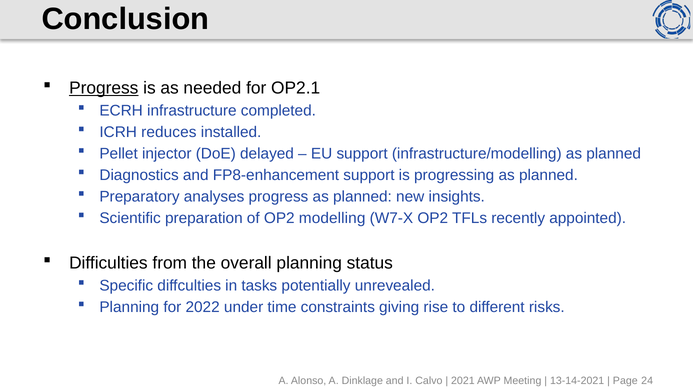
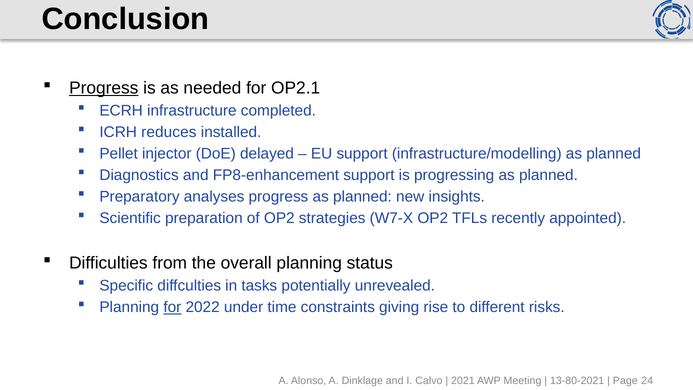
modelling: modelling -> strategies
for at (172, 307) underline: none -> present
13-14-2021: 13-14-2021 -> 13-80-2021
